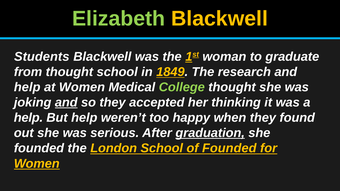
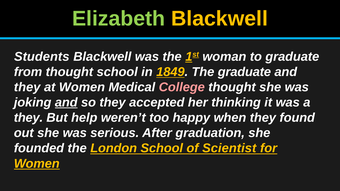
The research: research -> graduate
help at (27, 87): help -> they
College colour: light green -> pink
help at (28, 118): help -> they
graduation underline: present -> none
of Founded: Founded -> Scientist
